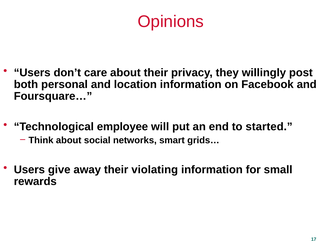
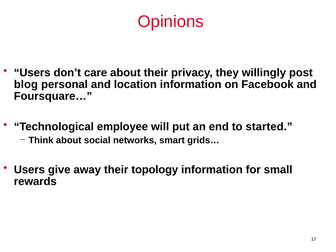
both: both -> blog
violating: violating -> topology
